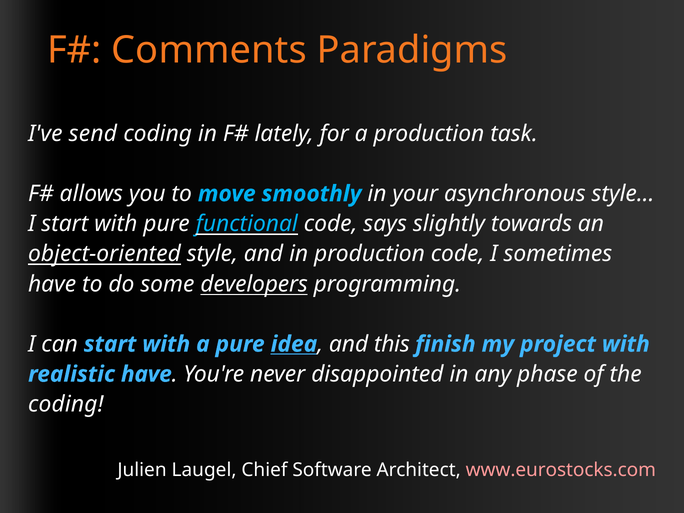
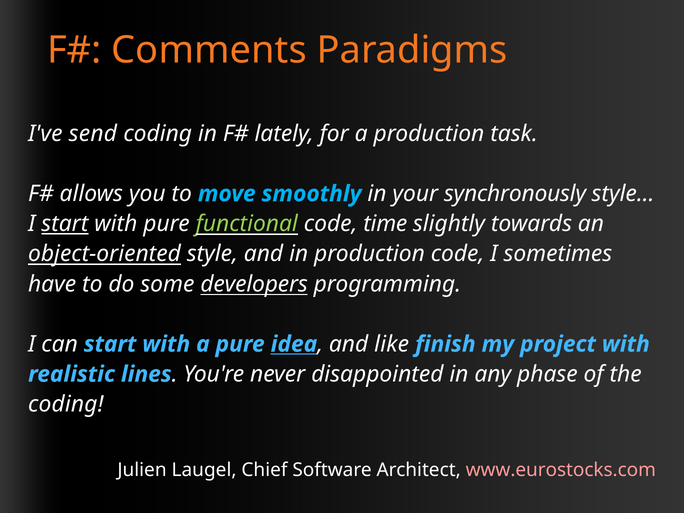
asynchronous: asynchronous -> synchronously
start at (65, 224) underline: none -> present
functional colour: light blue -> light green
says: says -> time
this: this -> like
realistic have: have -> lines
